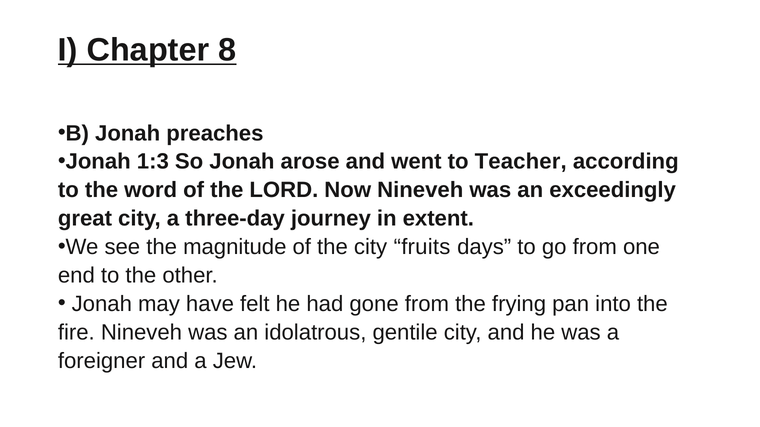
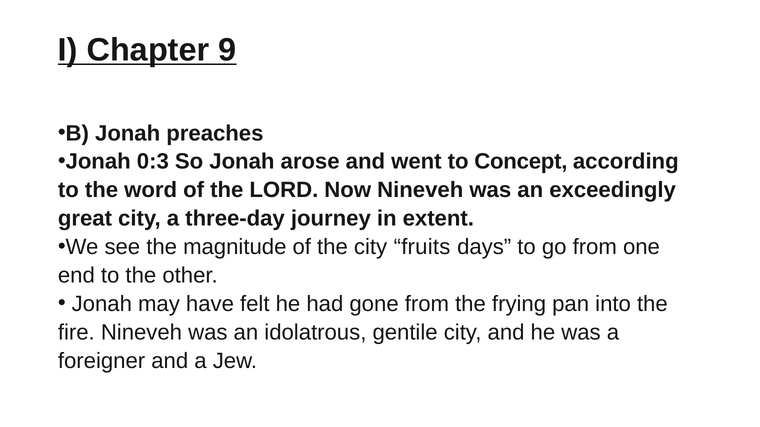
8: 8 -> 9
1:3: 1:3 -> 0:3
Teacher: Teacher -> Concept
